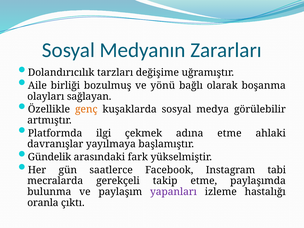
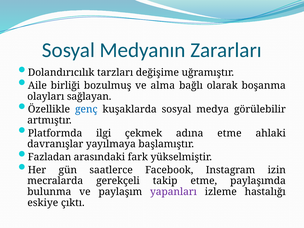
yönü: yönü -> alma
genç colour: orange -> blue
Gündelik: Gündelik -> Fazladan
tabi: tabi -> izin
oranla: oranla -> eskiye
